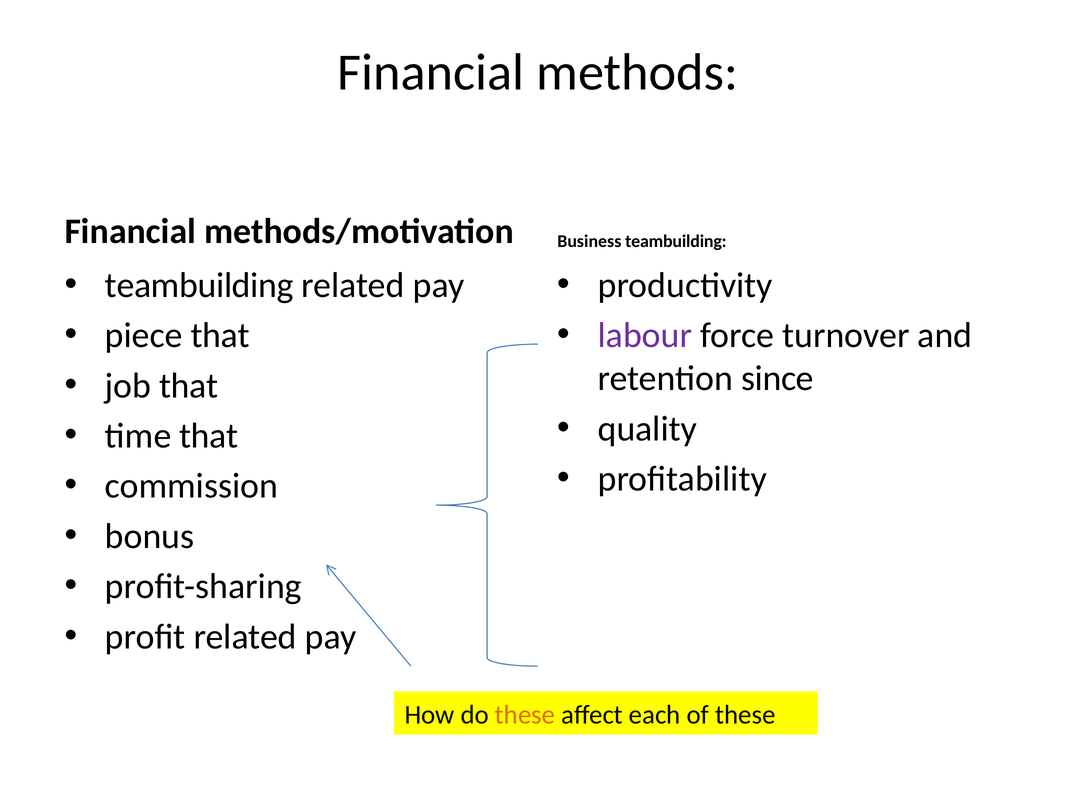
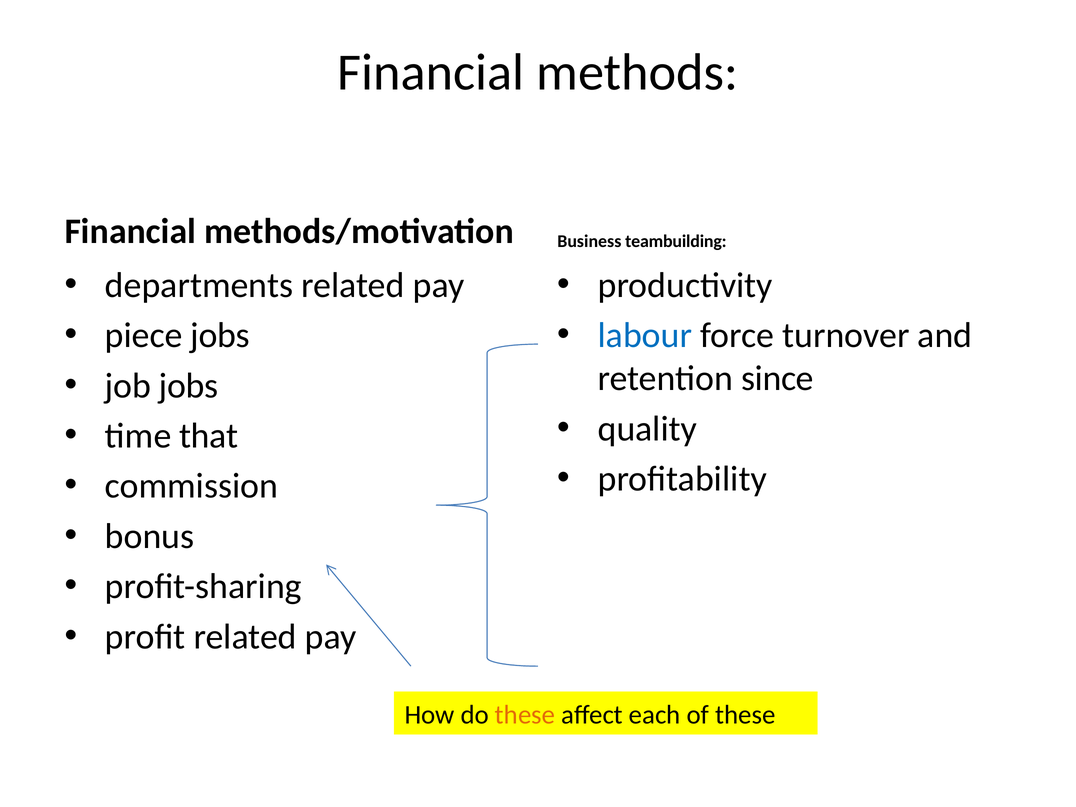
teambuilding at (199, 285): teambuilding -> departments
piece that: that -> jobs
labour colour: purple -> blue
job that: that -> jobs
